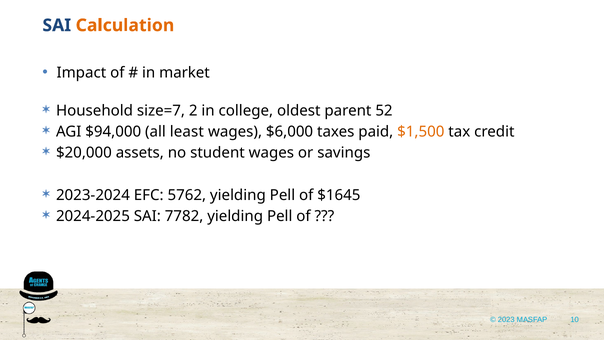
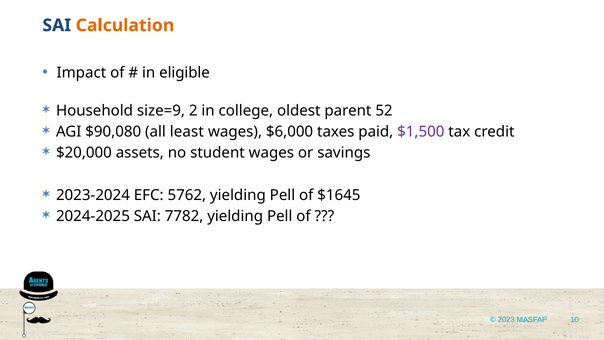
market: market -> eligible
size=7: size=7 -> size=9
$94,000: $94,000 -> $90,080
$1,500 colour: orange -> purple
